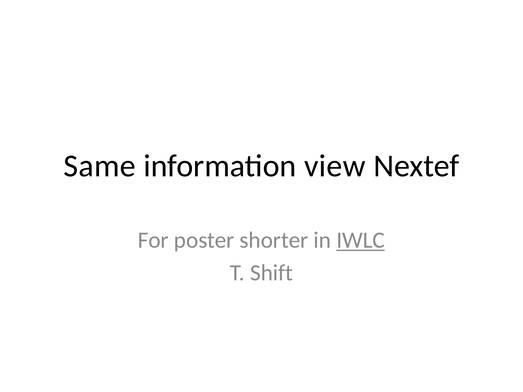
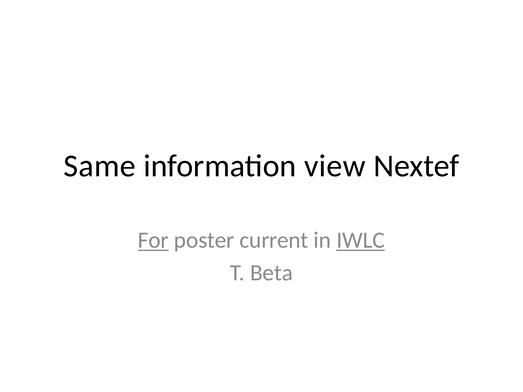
For underline: none -> present
shorter: shorter -> current
Shift: Shift -> Beta
